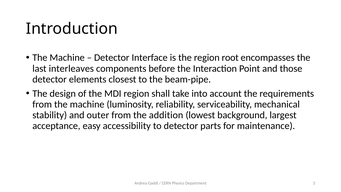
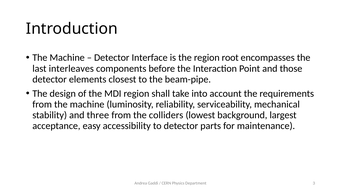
outer: outer -> three
addition: addition -> colliders
